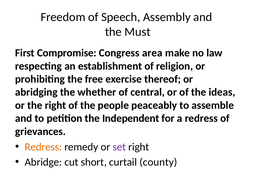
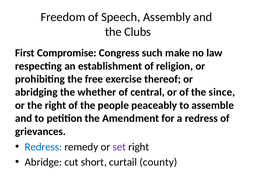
Must: Must -> Clubs
area: area -> such
ideas: ideas -> since
Independent: Independent -> Amendment
Redress at (43, 147) colour: orange -> blue
